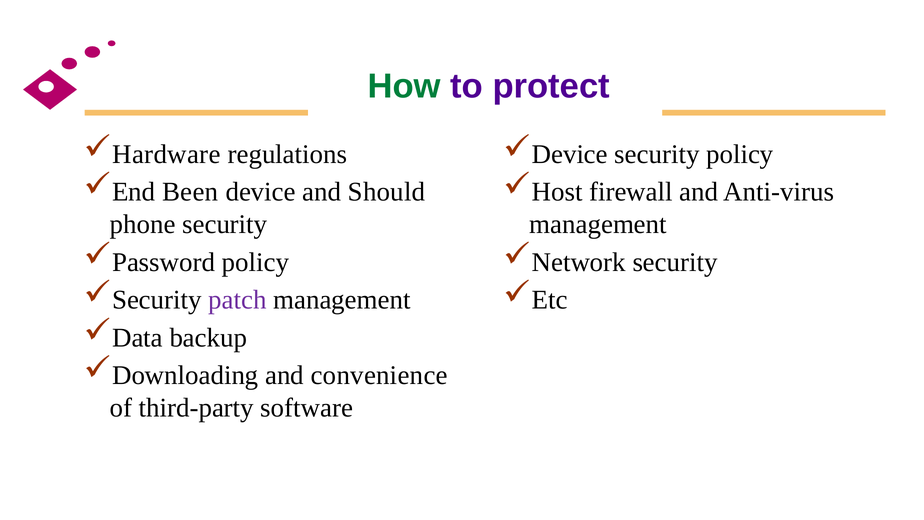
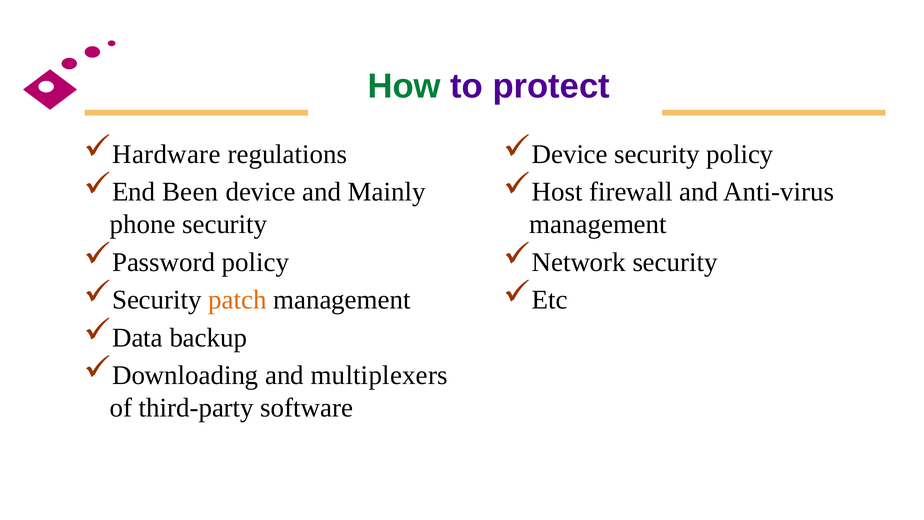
Should: Should -> Mainly
patch colour: purple -> orange
convenience: convenience -> multiplexers
